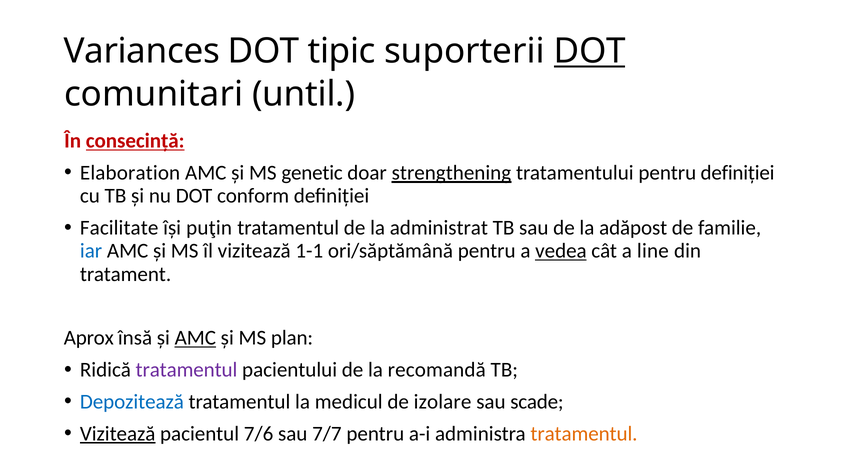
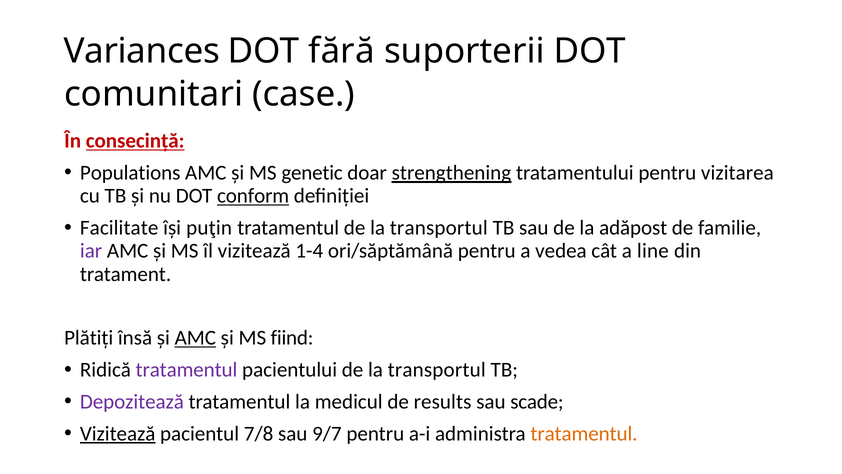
tipic: tipic -> fără
DOT at (590, 51) underline: present -> none
until: until -> case
Elaboration: Elaboration -> Populations
pentru definiției: definiției -> vizitarea
conform underline: none -> present
tratamentul de la administrat: administrat -> transportul
iar colour: blue -> purple
1-1: 1-1 -> 1-4
vedea underline: present -> none
Aprox: Aprox -> Plătiți
plan: plan -> fiind
pacientului de la recomandă: recomandă -> transportul
Depozitează colour: blue -> purple
izolare: izolare -> results
7/6: 7/6 -> 7/8
7/7: 7/7 -> 9/7
